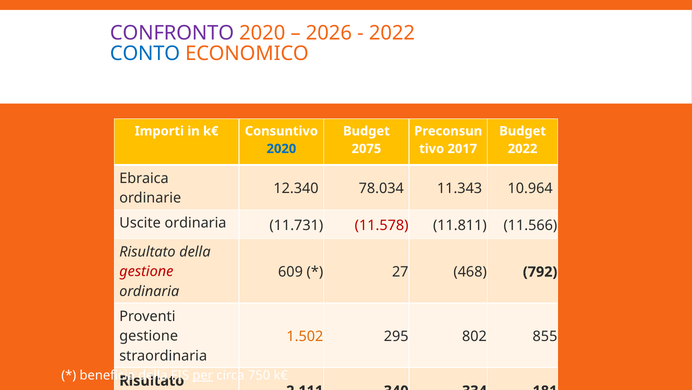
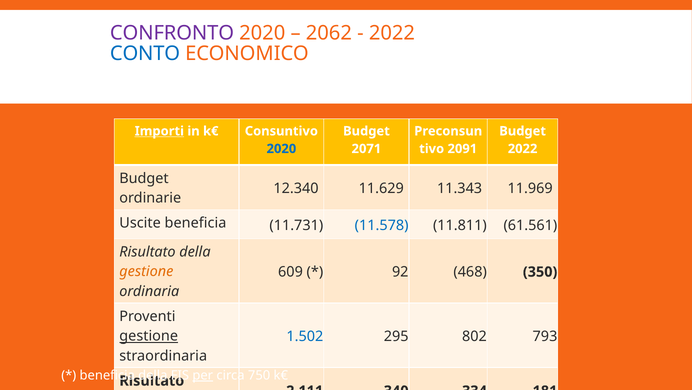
2026: 2026 -> 2062
Importi underline: none -> present
2075: 2075 -> 2071
2017: 2017 -> 2091
Ebraica at (144, 178): Ebraica -> Budget
78.034: 78.034 -> 11.629
10.964: 10.964 -> 11.969
Uscite ordinaria: ordinaria -> beneficia
11.578 colour: red -> blue
11.566: 11.566 -> 61.561
gestione at (146, 271) colour: red -> orange
27: 27 -> 92
792: 792 -> 350
gestione at (149, 336) underline: none -> present
1.502 colour: orange -> blue
855: 855 -> 793
